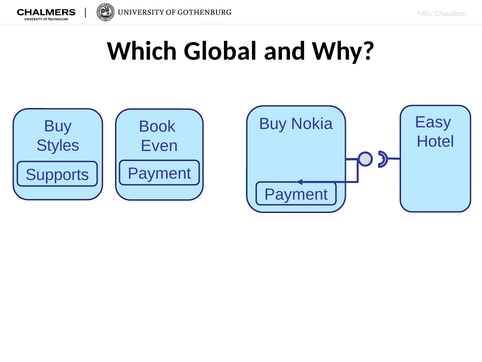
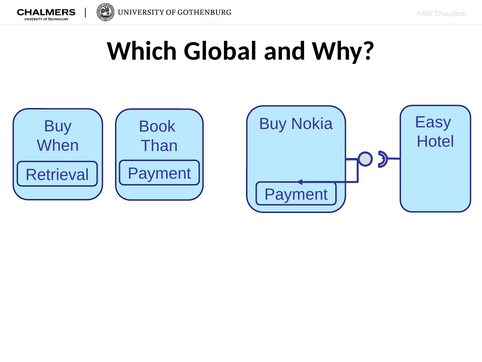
Styles: Styles -> When
Even: Even -> Than
Supports: Supports -> Retrieval
